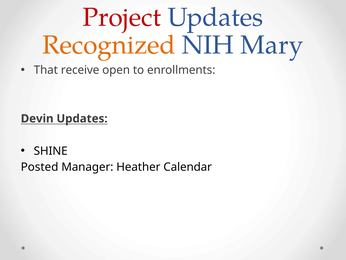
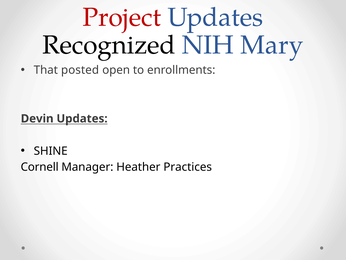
Recognized colour: orange -> black
receive: receive -> posted
Posted: Posted -> Cornell
Calendar: Calendar -> Practices
